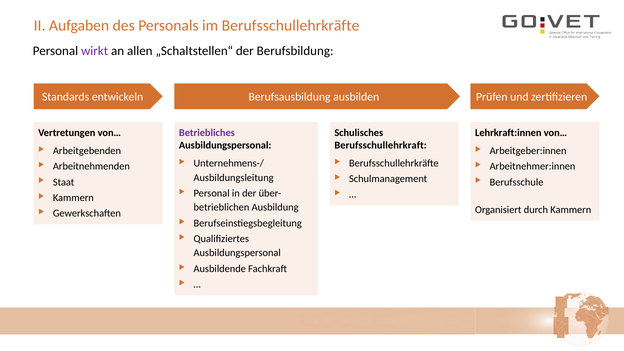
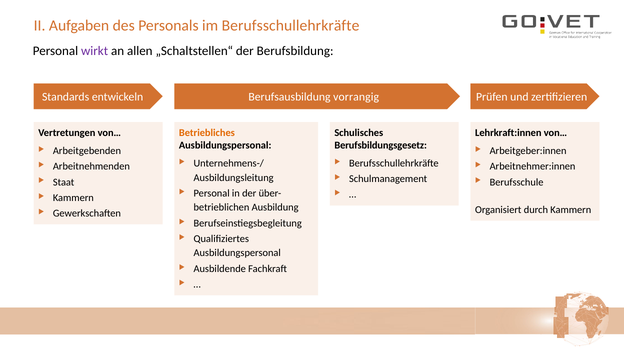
ausbilden: ausbilden -> vorrangig
Betriebliches colour: purple -> orange
Berufsschullehrkraft: Berufsschullehrkraft -> Berufsbildungsgesetz
